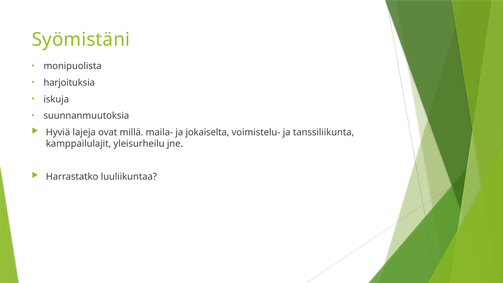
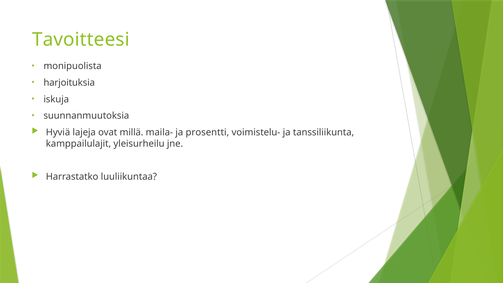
Syömistäni: Syömistäni -> Tavoitteesi
jokaiselta: jokaiselta -> prosentti
